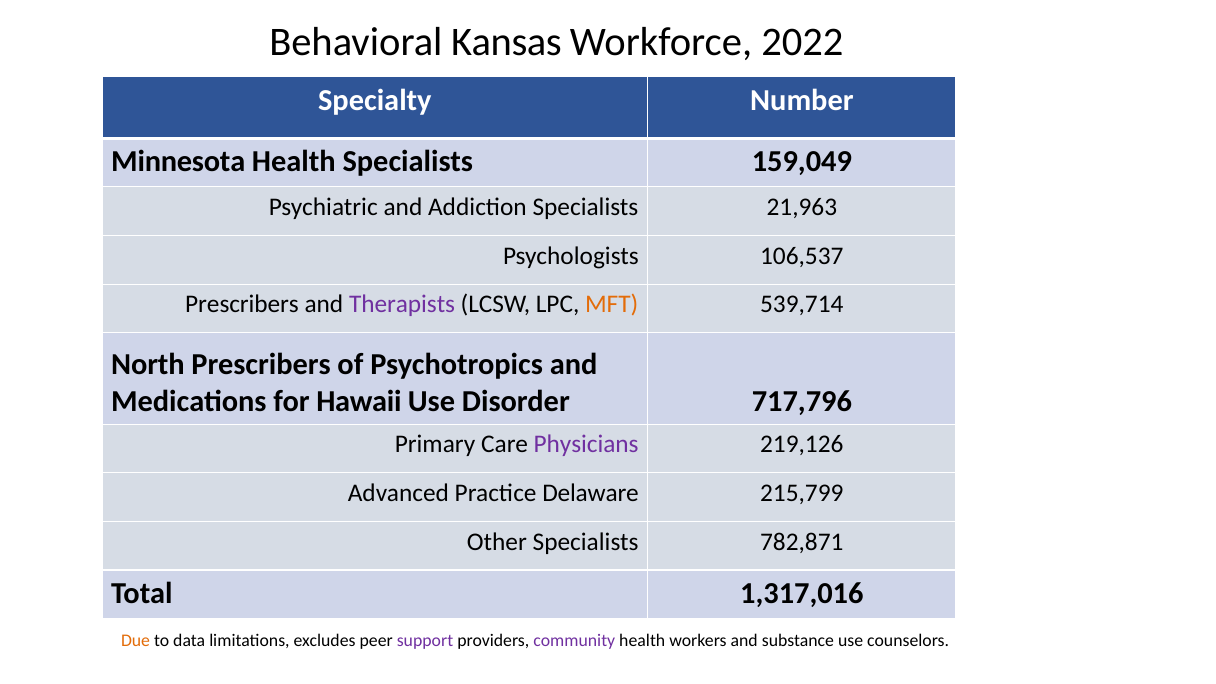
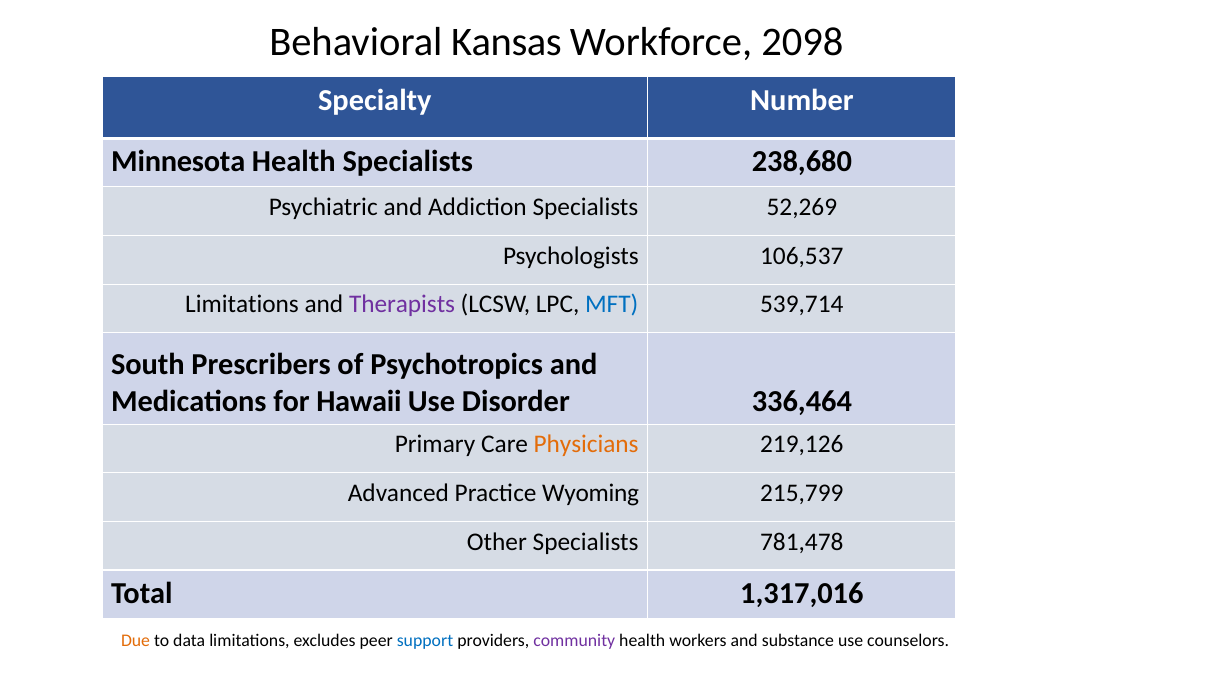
2022: 2022 -> 2098
159,049: 159,049 -> 238,680
21,963: 21,963 -> 52,269
Prescribers at (242, 305): Prescribers -> Limitations
MFT colour: orange -> blue
North: North -> South
717,796: 717,796 -> 336,464
Physicians colour: purple -> orange
Delaware: Delaware -> Wyoming
782,871: 782,871 -> 781,478
support colour: purple -> blue
